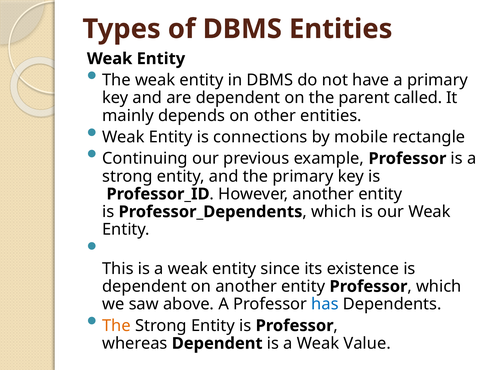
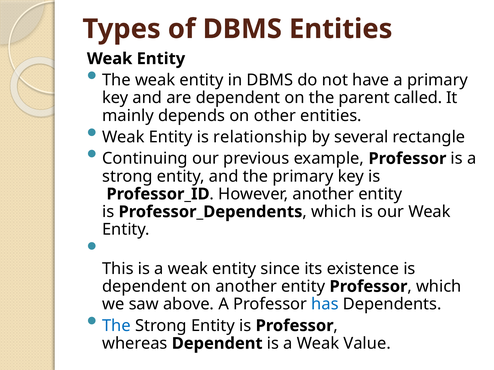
connections: connections -> relationship
mobile: mobile -> several
The at (116, 326) colour: orange -> blue
